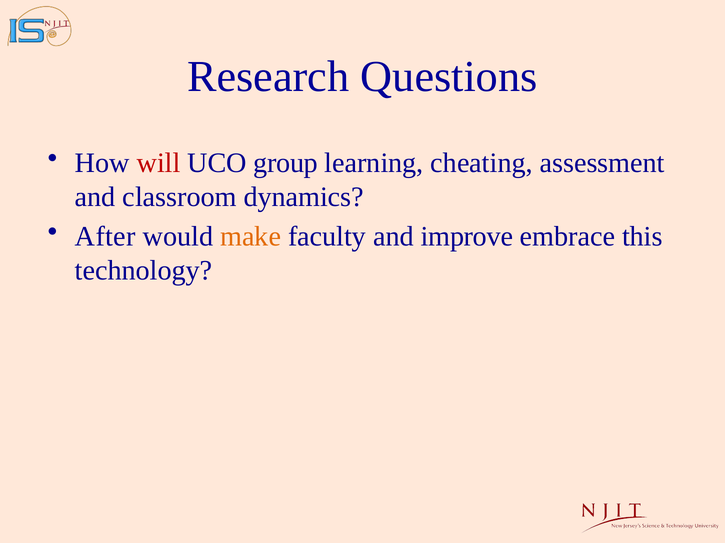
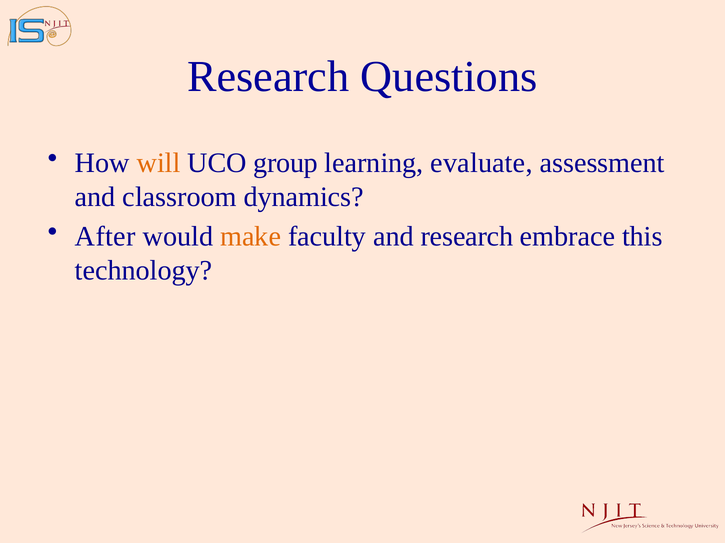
will colour: red -> orange
cheating: cheating -> evaluate
and improve: improve -> research
